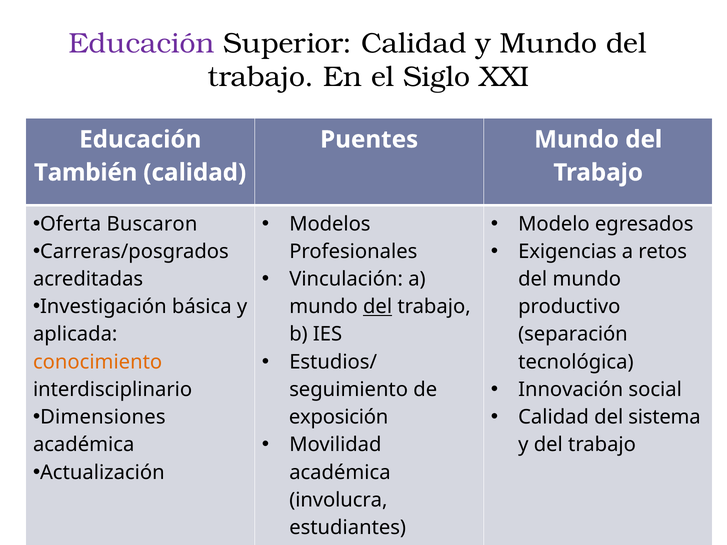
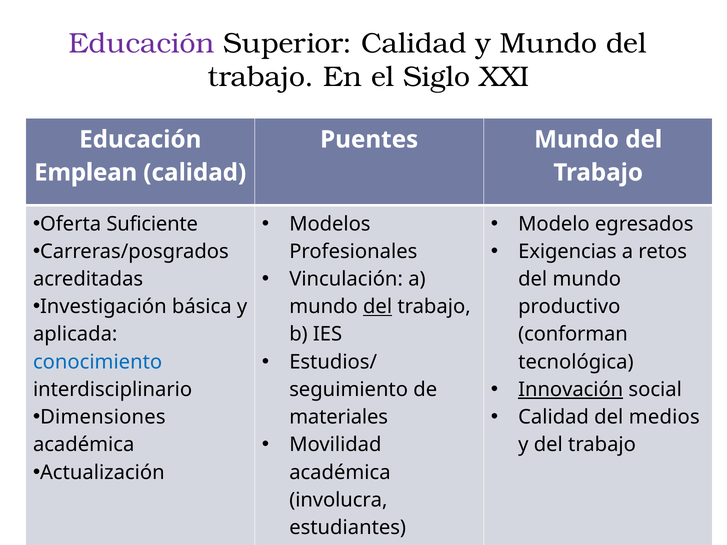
También: También -> Emplean
Buscaron: Buscaron -> Suficiente
separación: separación -> conforman
conocimiento colour: orange -> blue
Innovación underline: none -> present
sistema: sistema -> medios
exposición: exposición -> materiales
